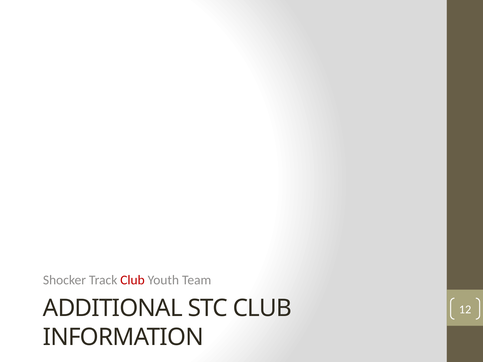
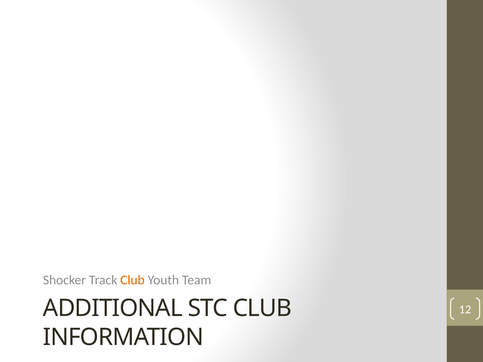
Club at (133, 280) colour: red -> orange
